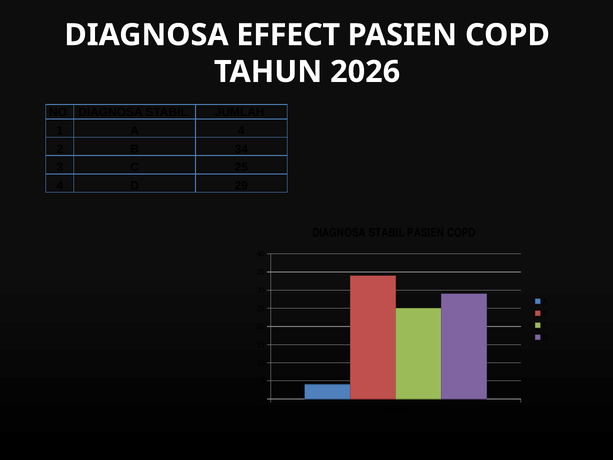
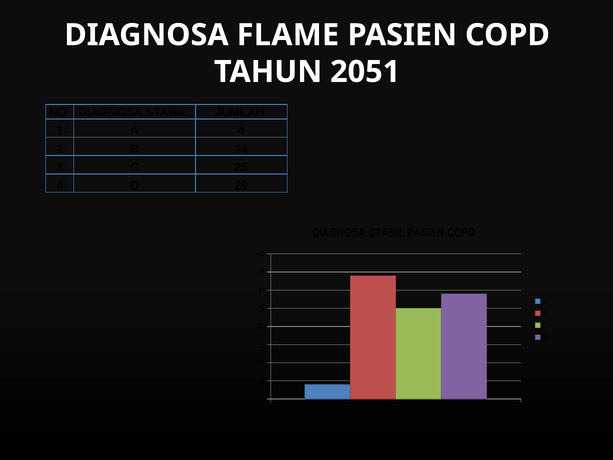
EFFECT: EFFECT -> FLAME
2026: 2026 -> 2051
